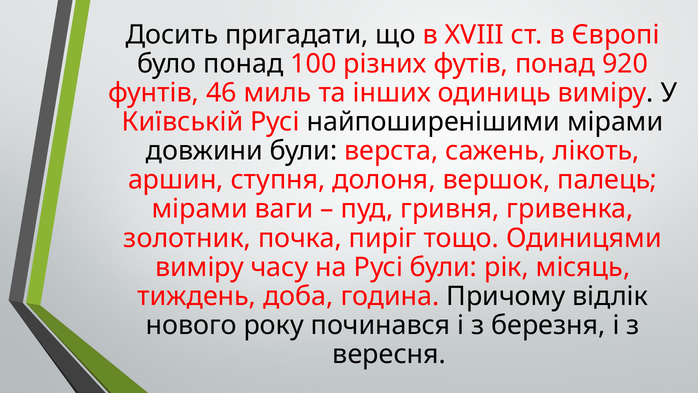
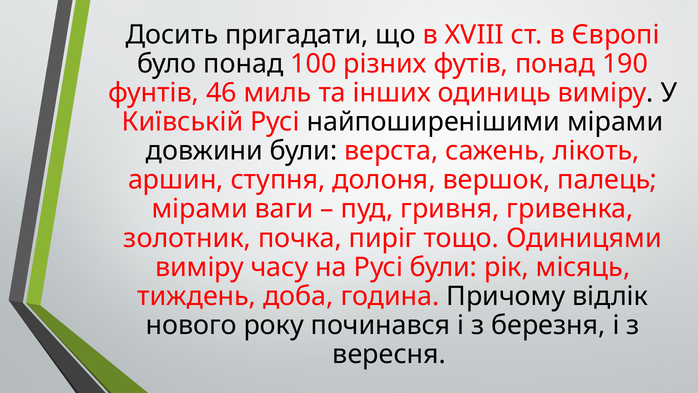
920: 920 -> 190
